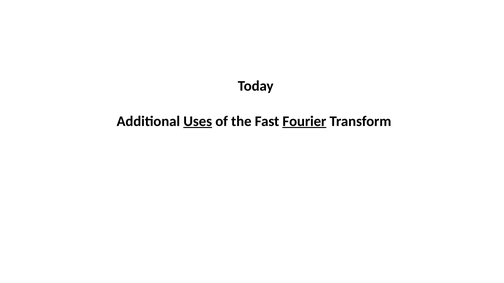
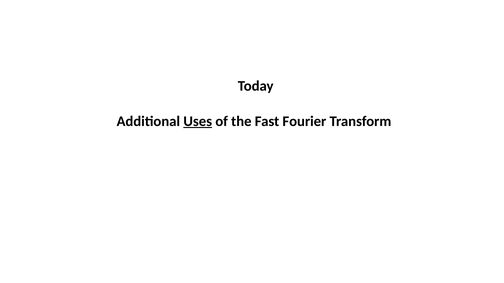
Fourier underline: present -> none
